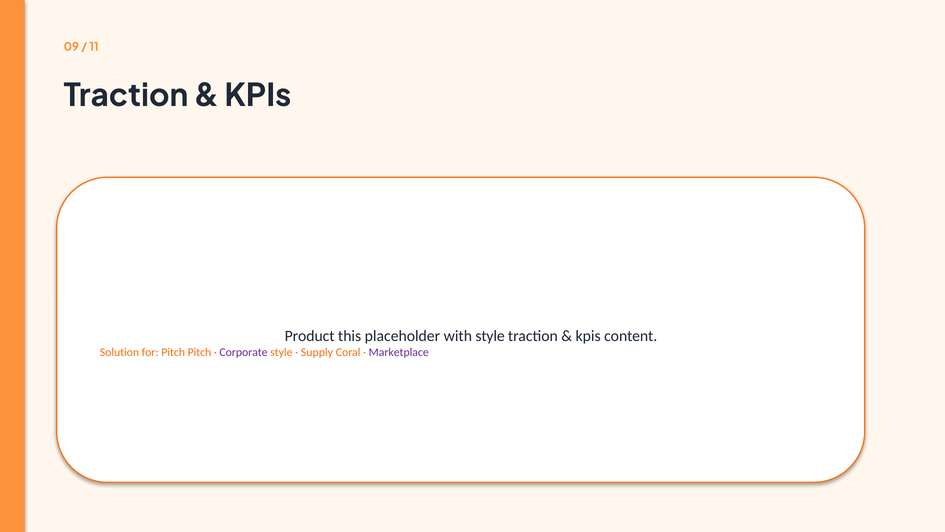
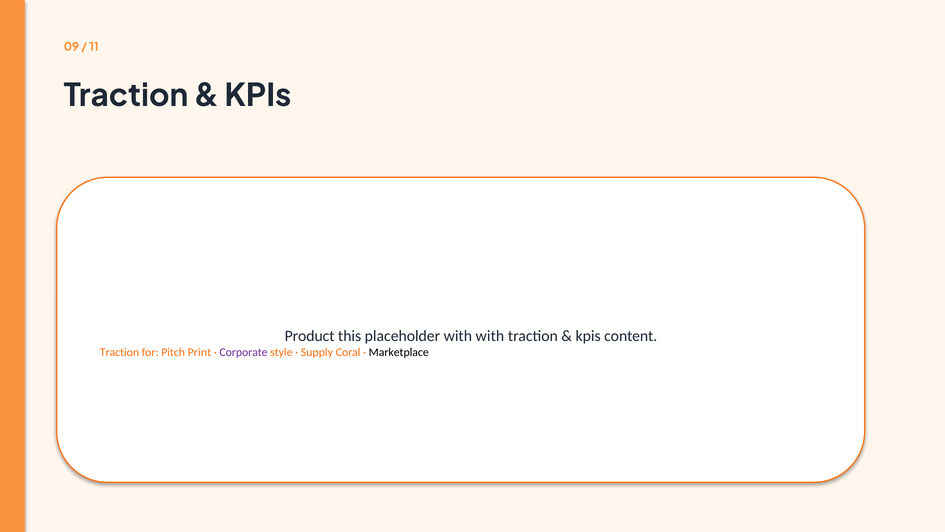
with style: style -> with
Solution at (119, 352): Solution -> Traction
Pitch Pitch: Pitch -> Print
Marketplace colour: purple -> black
